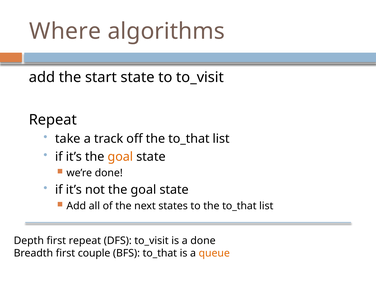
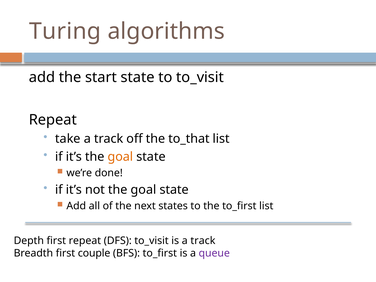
Where: Where -> Turing
to the to_that: to_that -> to_first
is a done: done -> track
BFS to_that: to_that -> to_first
queue colour: orange -> purple
